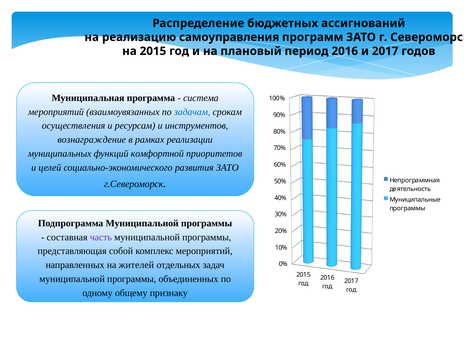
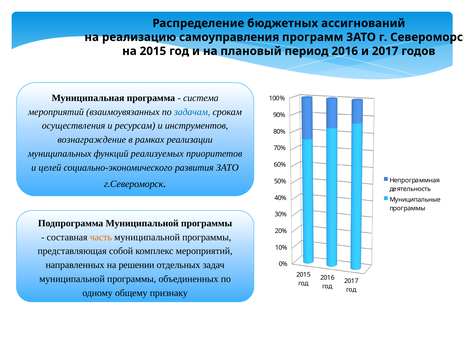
комфортной: комфортной -> реализуемых
часть colour: purple -> orange
жителей: жителей -> решении
